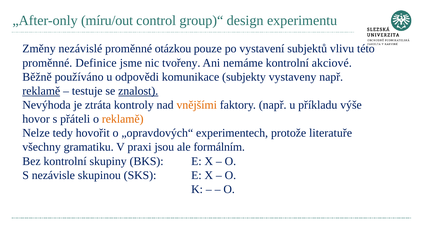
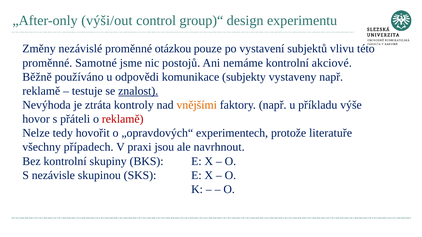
míru/out: míru/out -> výši/out
Definice: Definice -> Samotné
tvořeny: tvořeny -> postojů
reklamě at (41, 91) underline: present -> none
reklamě at (123, 119) colour: orange -> red
gramatiku: gramatiku -> případech
formálním: formálním -> navrhnout
